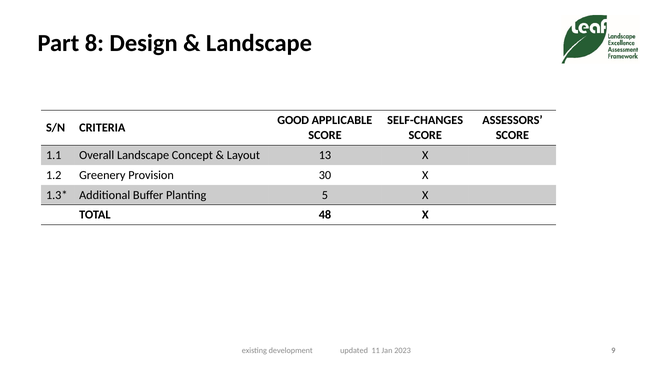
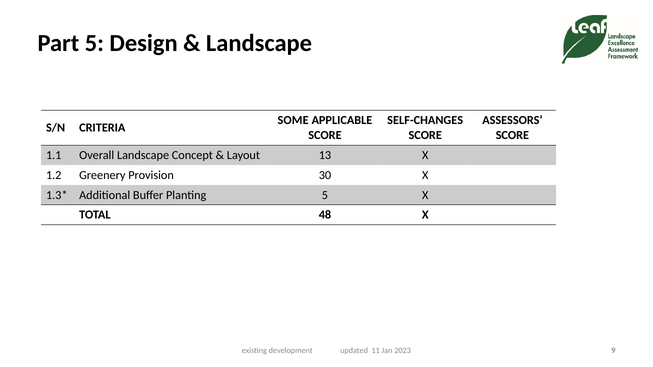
Part 8: 8 -> 5
GOOD: GOOD -> SOME
